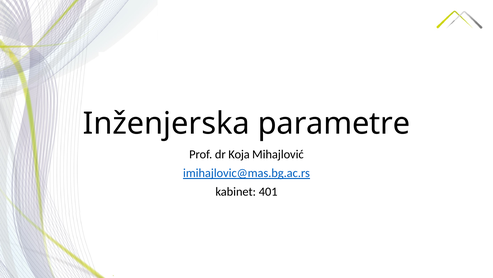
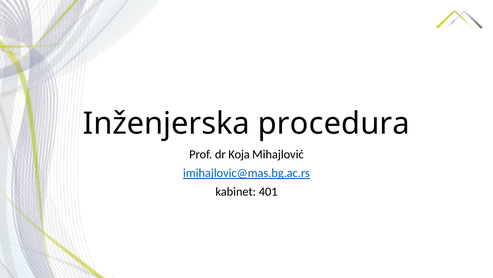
parametre: parametre -> procedura
